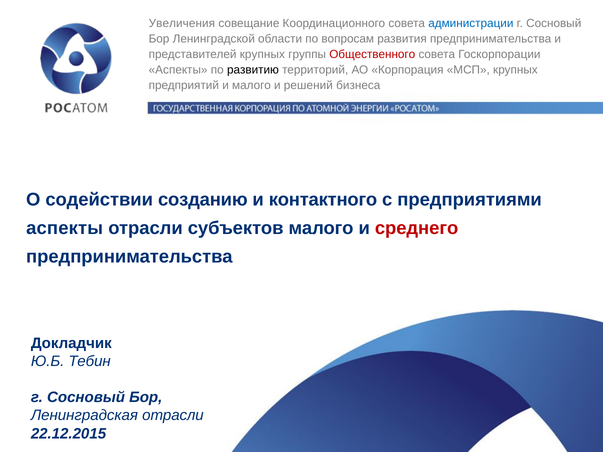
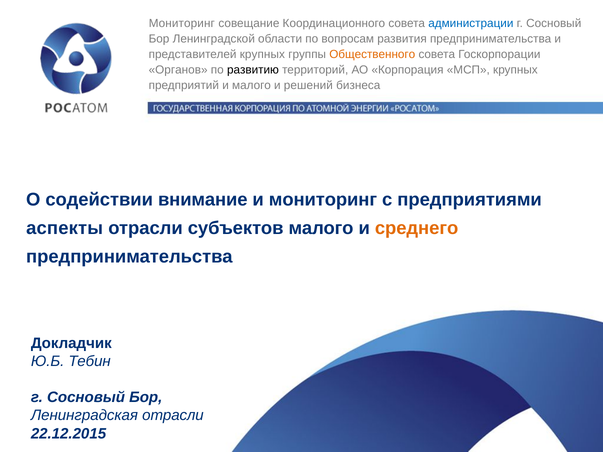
Увеличения at (182, 23): Увеличения -> Мониторинг
Общественного colour: red -> orange
Аспекты at (178, 70): Аспекты -> Органов
созданию: созданию -> внимание
и контактного: контактного -> мониторинг
среднего colour: red -> orange
